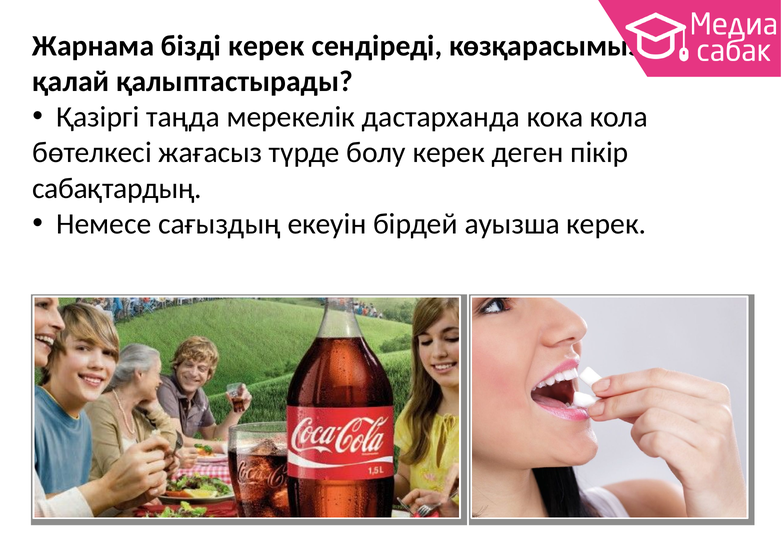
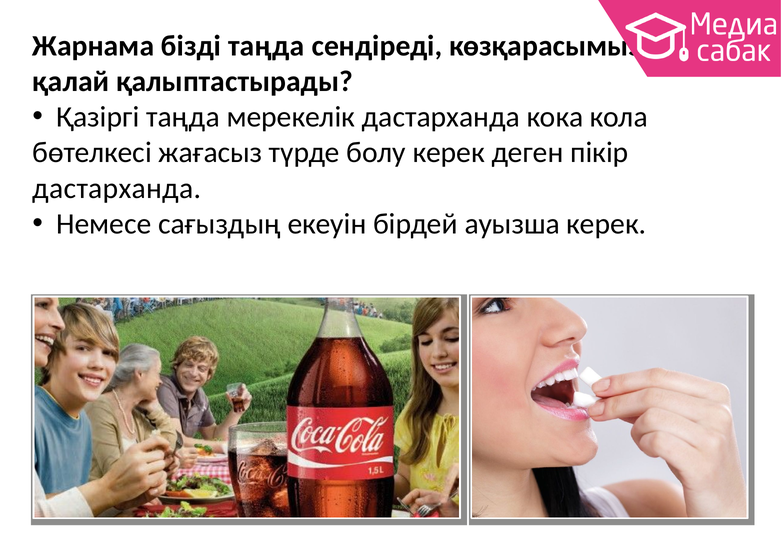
бізді керек: керек -> таңда
сабақтардың at (117, 188): сабақтардың -> дастарханда
